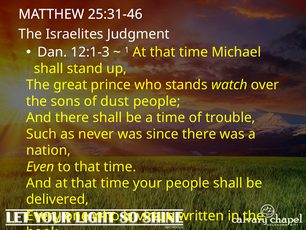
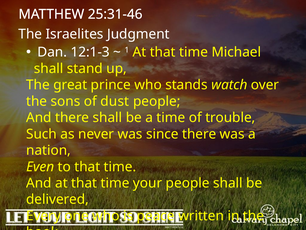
virtue: virtue -> peace
